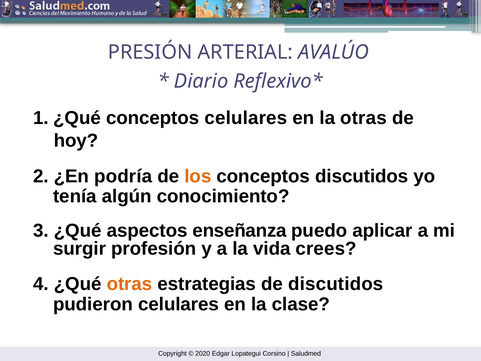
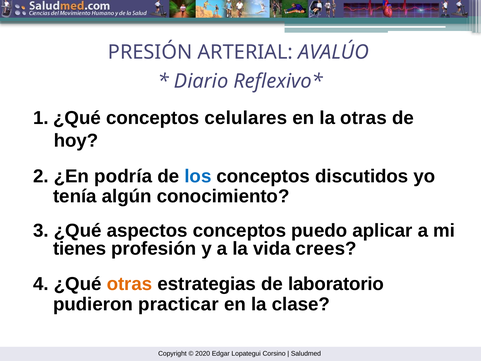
los colour: orange -> blue
aspectos enseñanza: enseñanza -> conceptos
surgir: surgir -> tienes
de discutidos: discutidos -> laboratorio
pudieron celulares: celulares -> practicar
